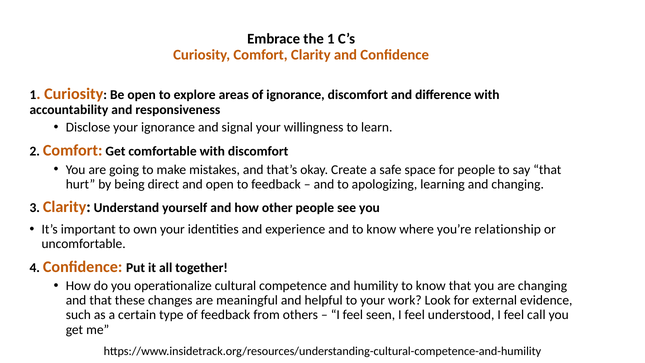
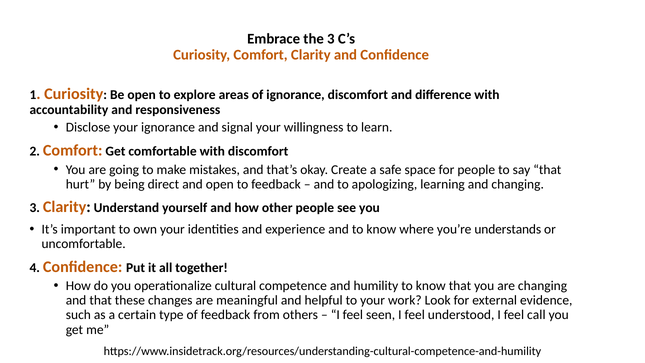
the 1: 1 -> 3
relationship: relationship -> understands
